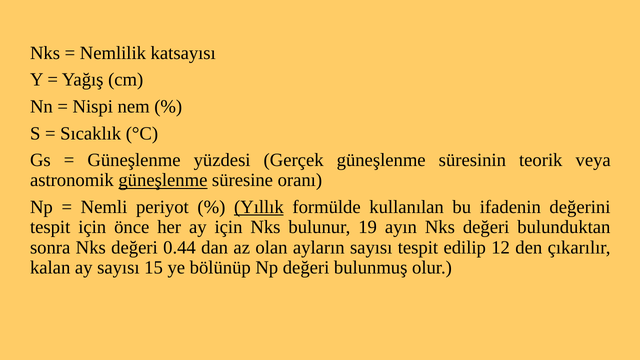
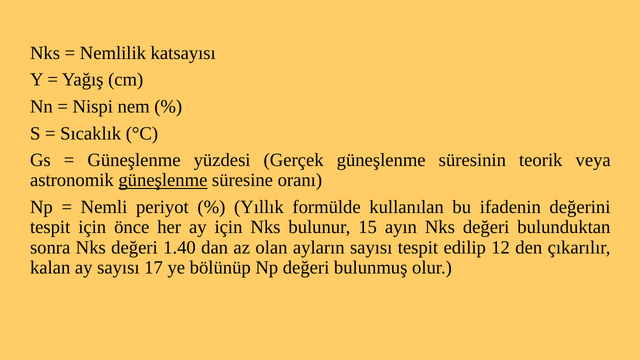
Yıllık underline: present -> none
19: 19 -> 15
0.44: 0.44 -> 1.40
15: 15 -> 17
